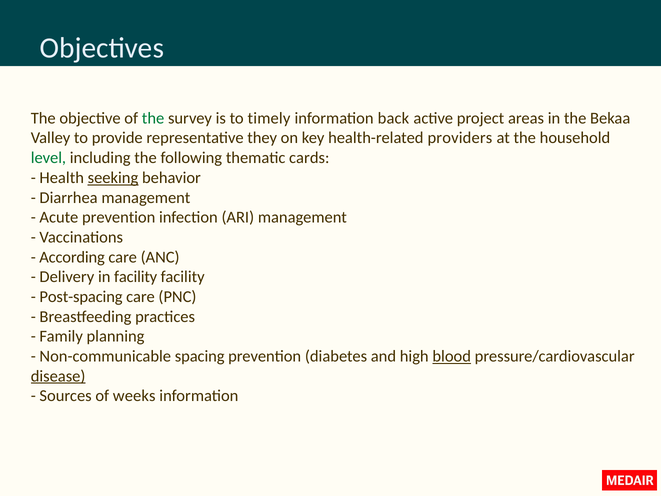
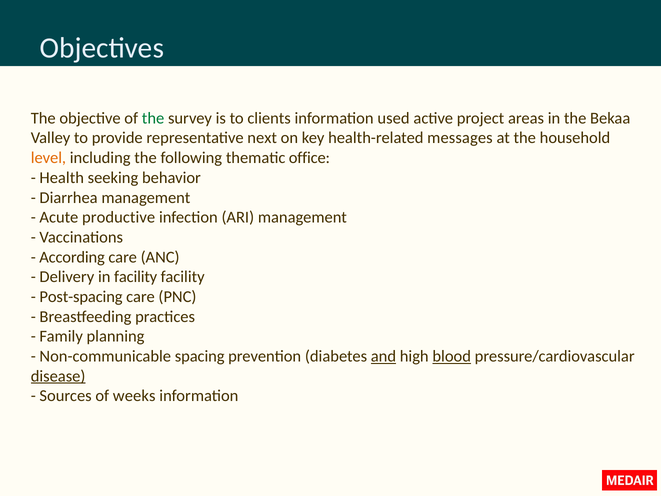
timely: timely -> clients
back: back -> used
they: they -> next
providers: providers -> messages
level colour: green -> orange
cards: cards -> office
seeking underline: present -> none
Acute prevention: prevention -> productive
and underline: none -> present
